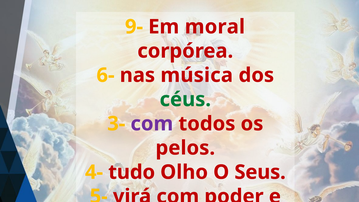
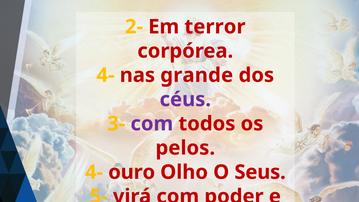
9-: 9- -> 2-
moral: moral -> terror
6- at (105, 75): 6- -> 4-
nas música: música -> grande
céus colour: green -> purple
tudo: tudo -> ouro
